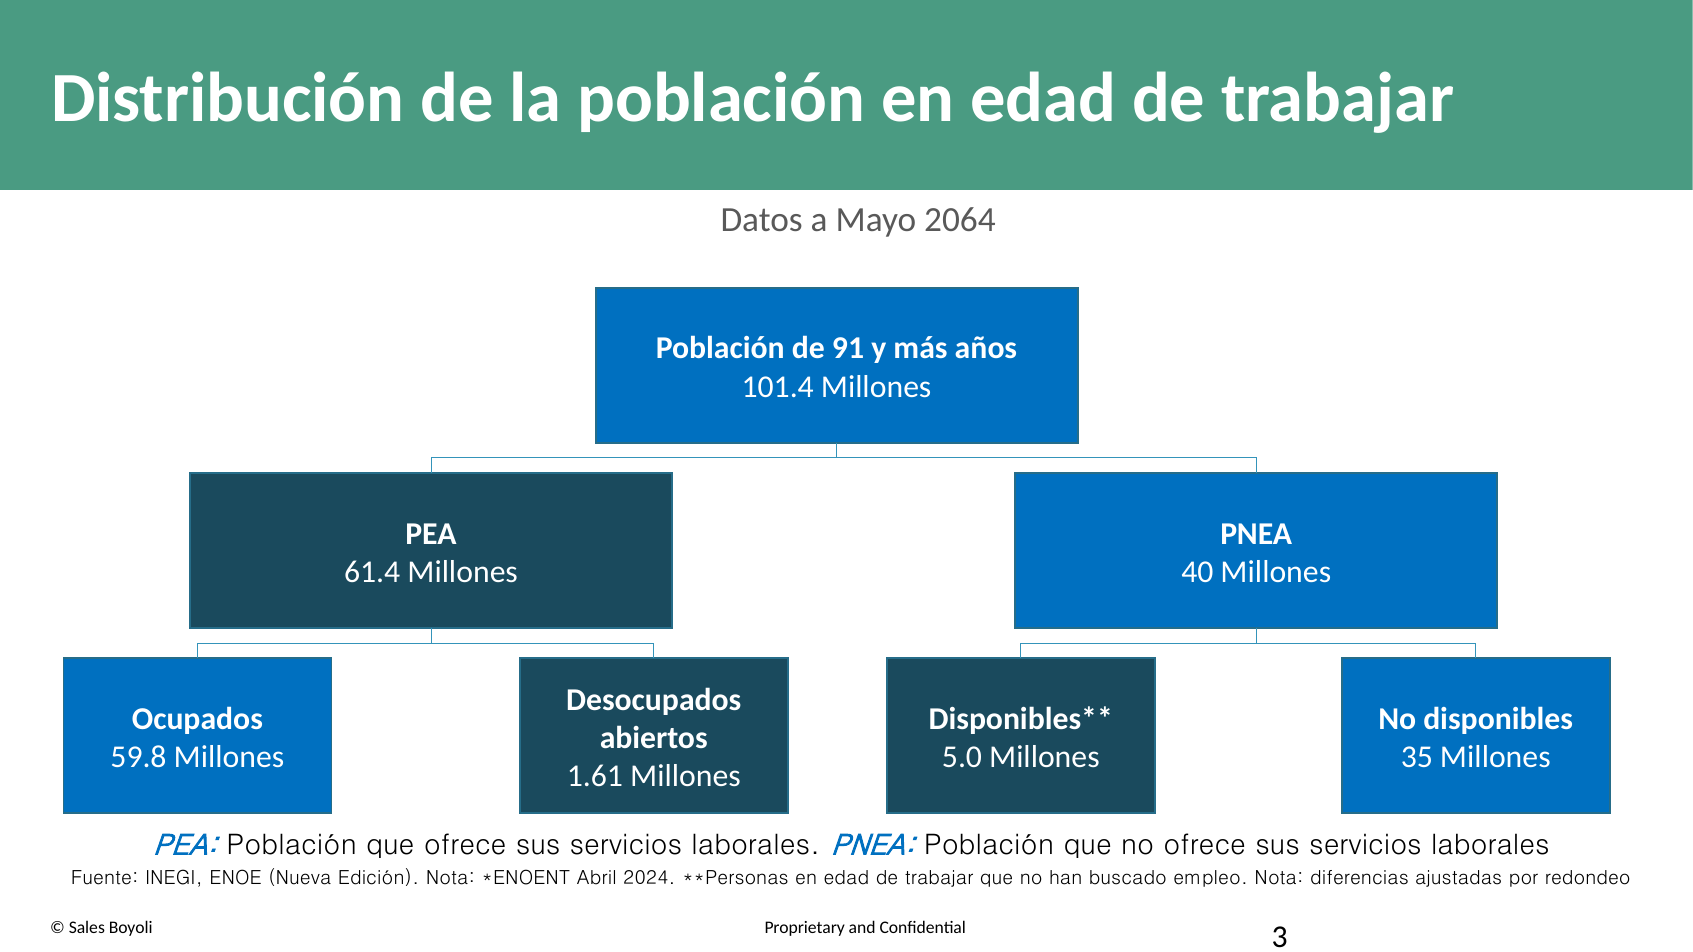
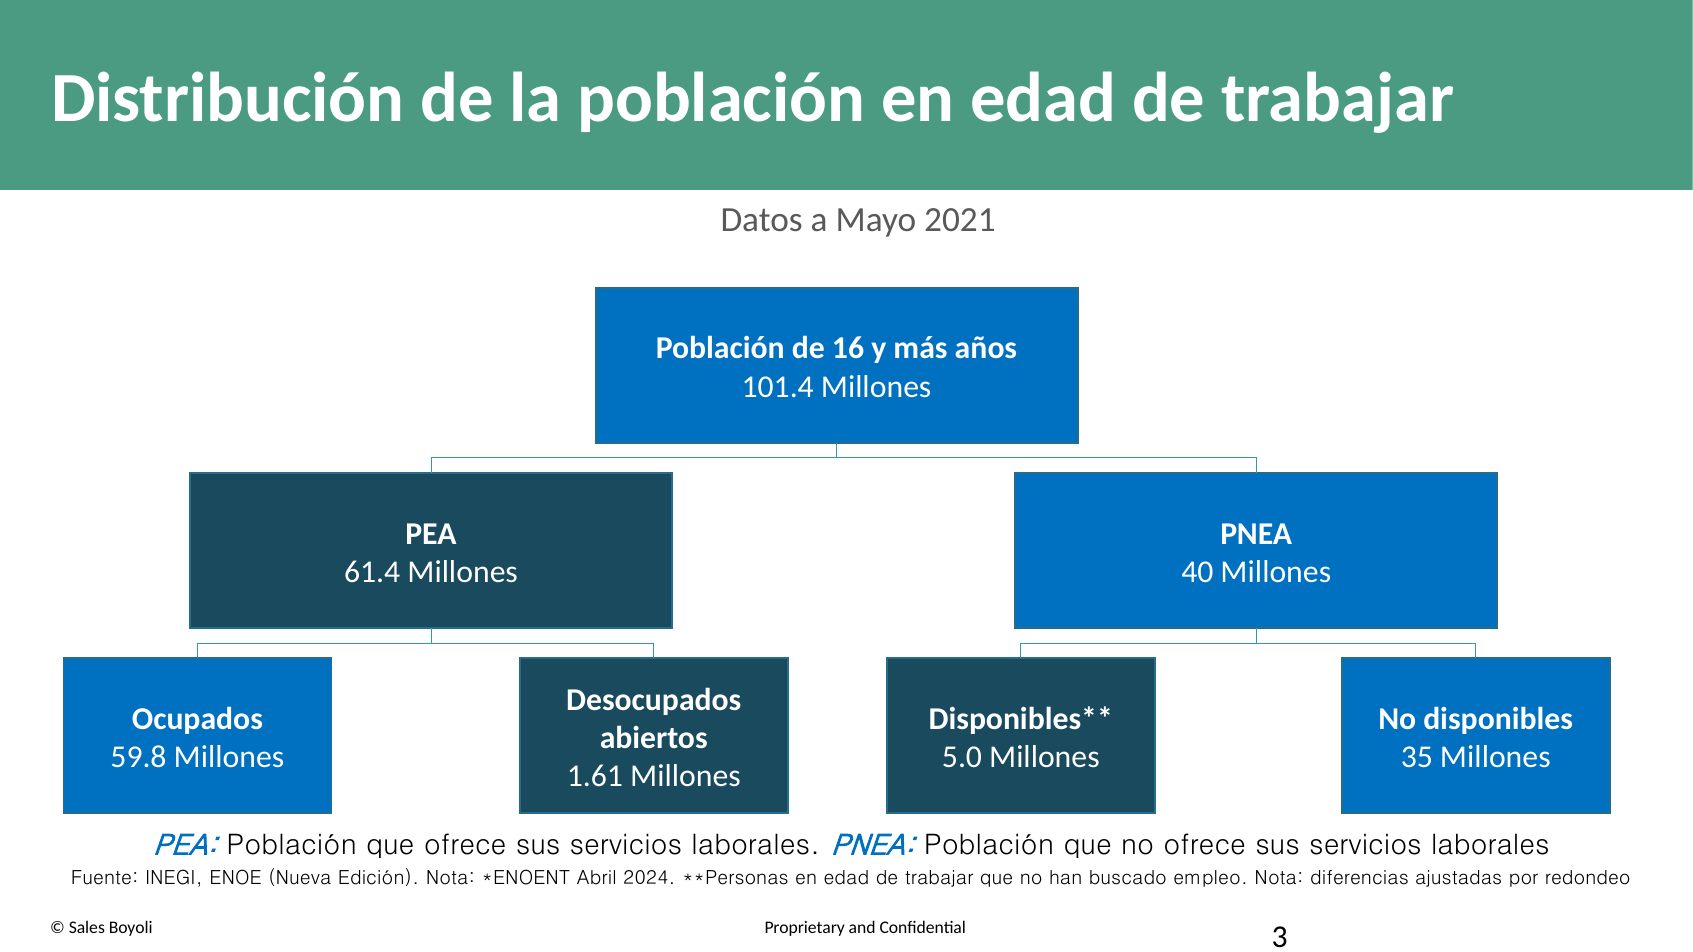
2064: 2064 -> 2021
91: 91 -> 16
